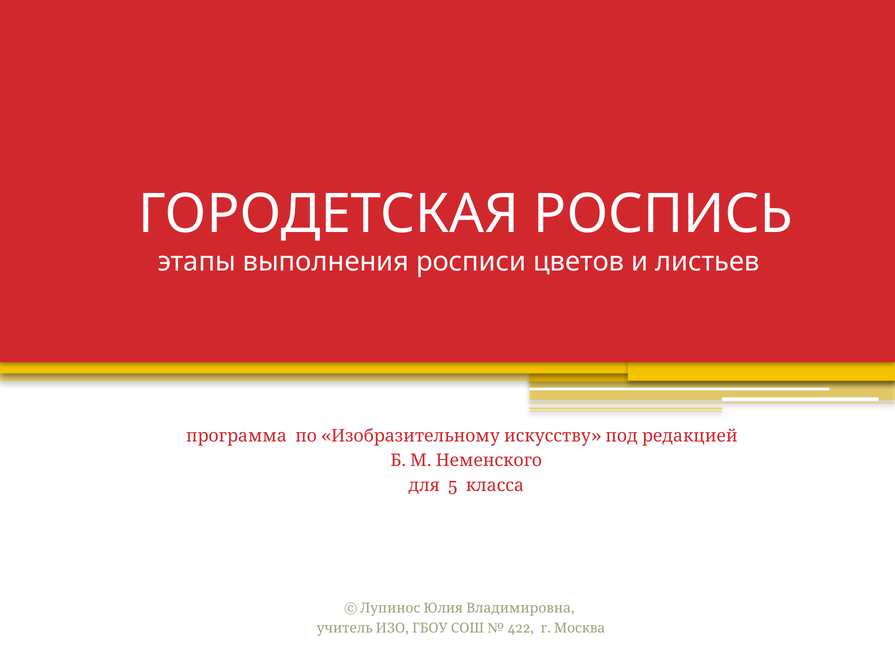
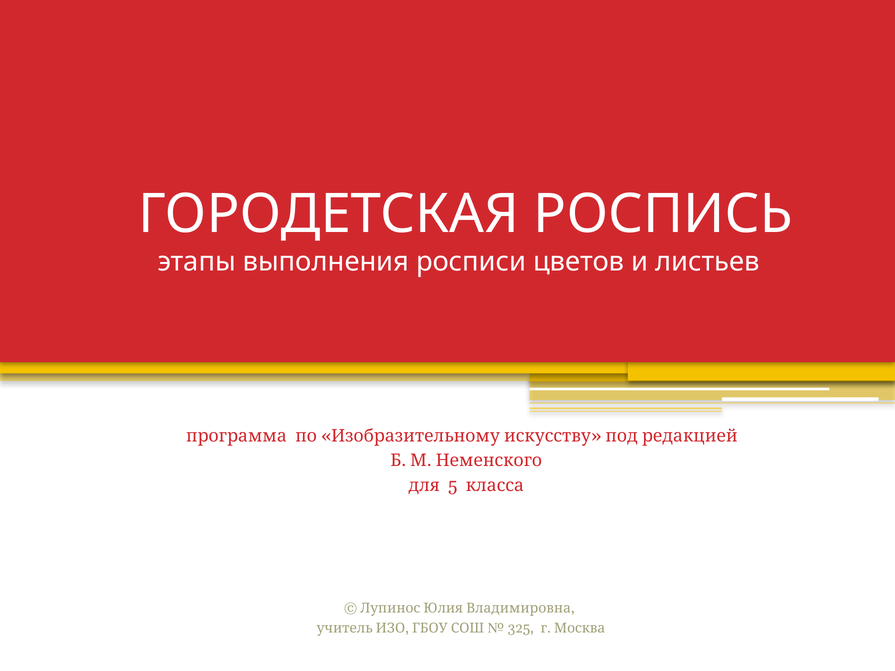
422: 422 -> 325
